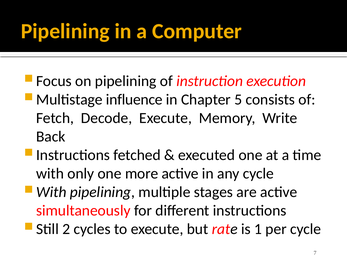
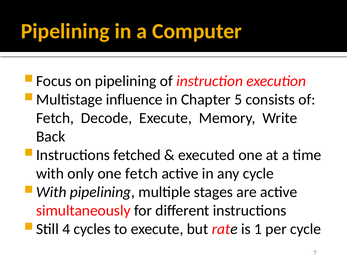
one more: more -> fetch
2: 2 -> 4
